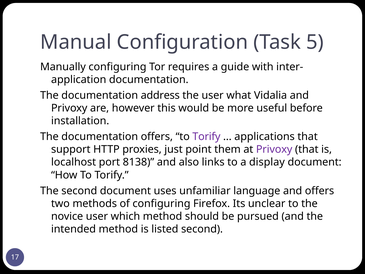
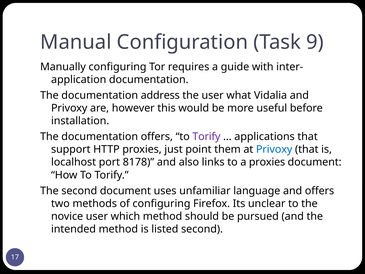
5: 5 -> 9
Privoxy at (274, 149) colour: purple -> blue
8138: 8138 -> 8178
a display: display -> proxies
